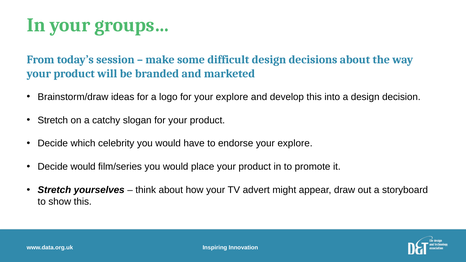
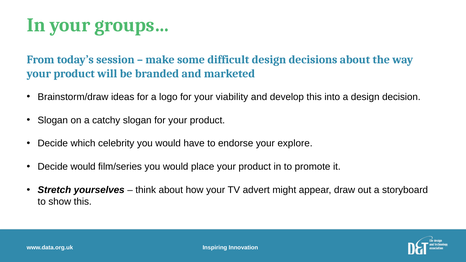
for your explore: explore -> viability
Stretch at (53, 120): Stretch -> Slogan
